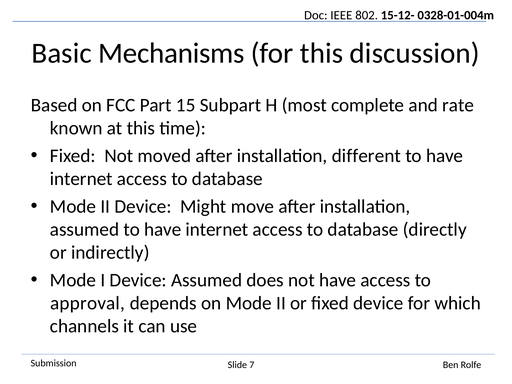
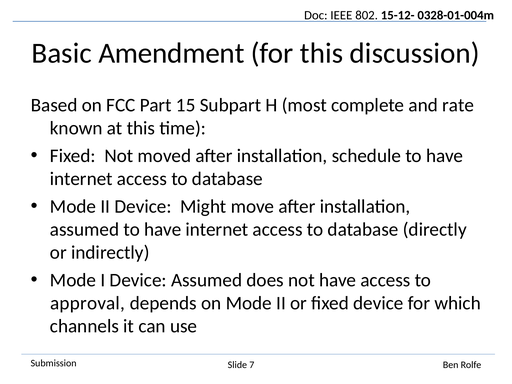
Mechanisms: Mechanisms -> Amendment
different: different -> schedule
